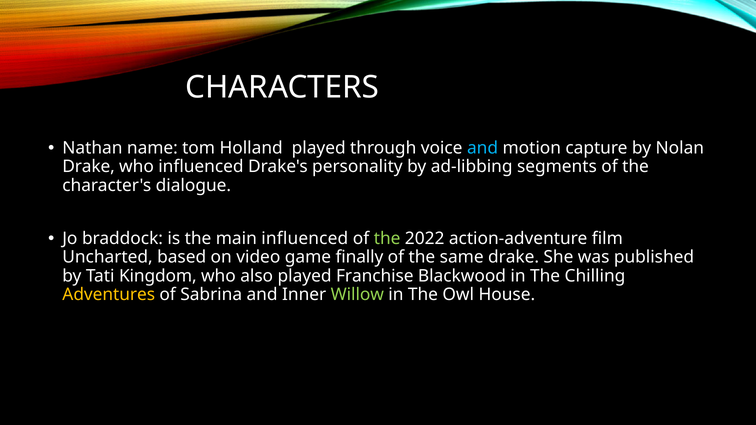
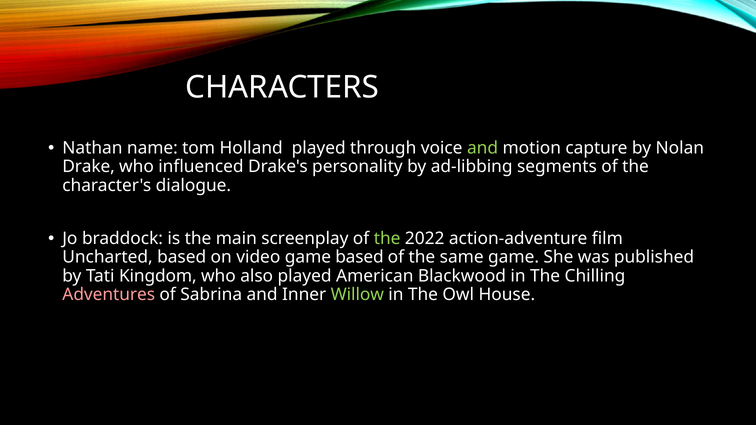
and at (483, 148) colour: light blue -> light green
main influenced: influenced -> screenplay
game finally: finally -> based
same drake: drake -> game
Franchise: Franchise -> American
Adventures colour: yellow -> pink
